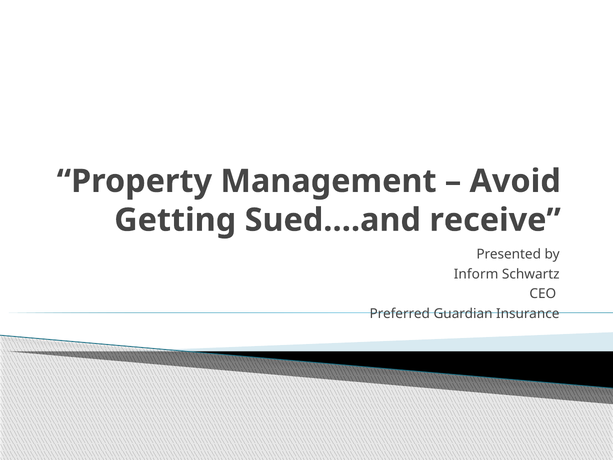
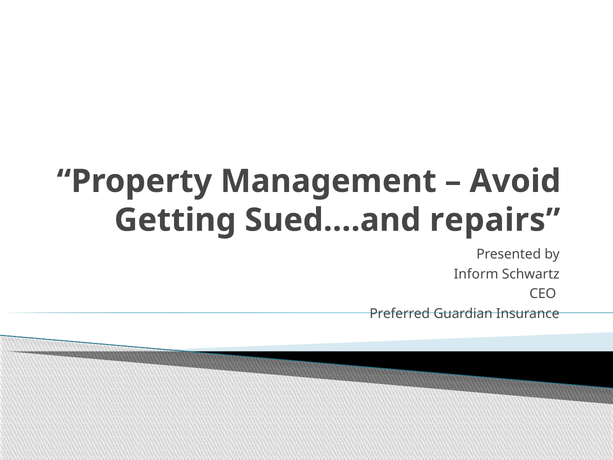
receive: receive -> repairs
